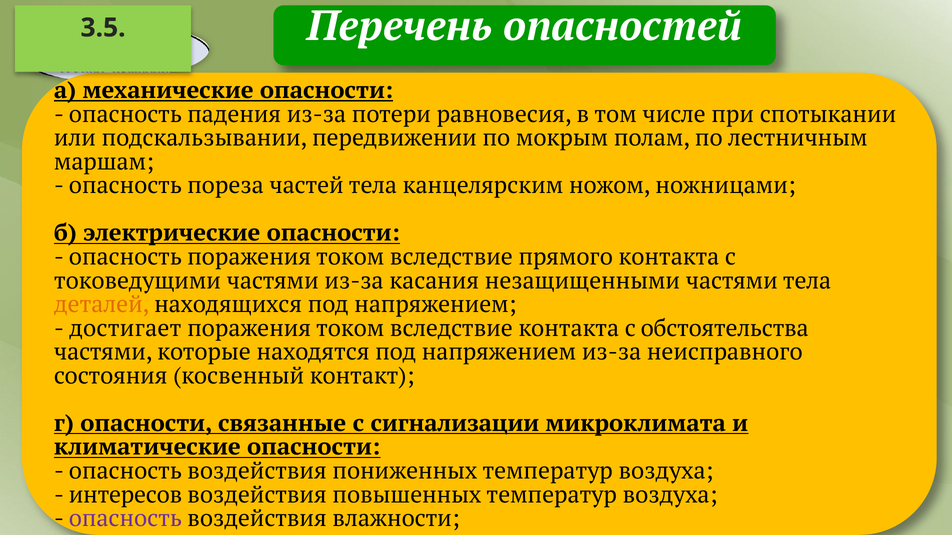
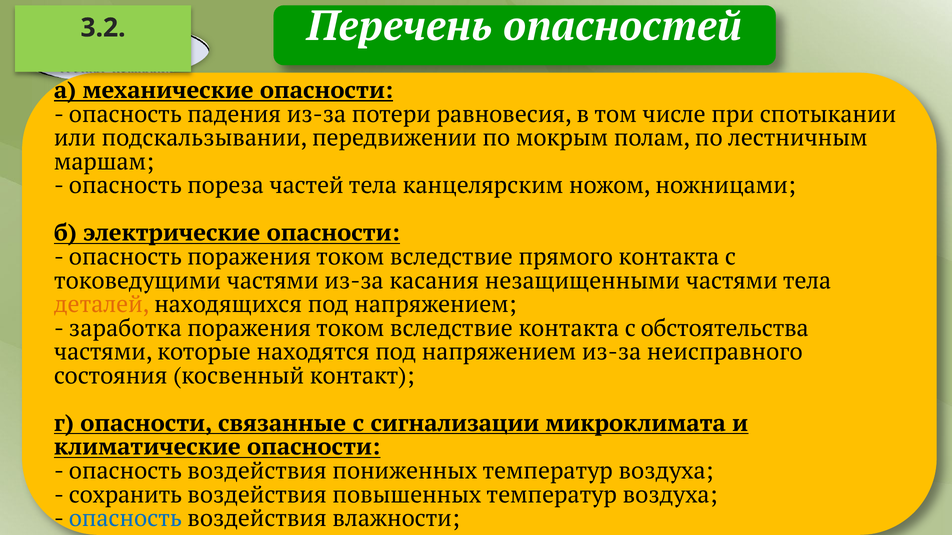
3.5: 3.5 -> 3.2
достигает: достигает -> заработка
интересов: интересов -> сохранить
опасность at (125, 519) colour: purple -> blue
